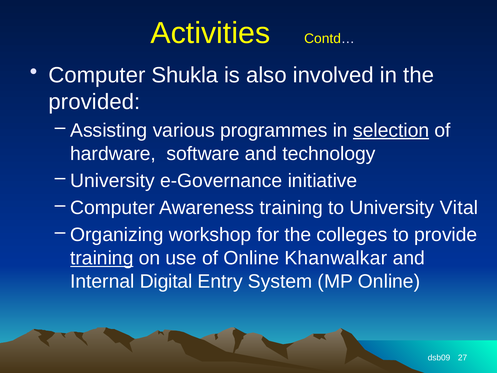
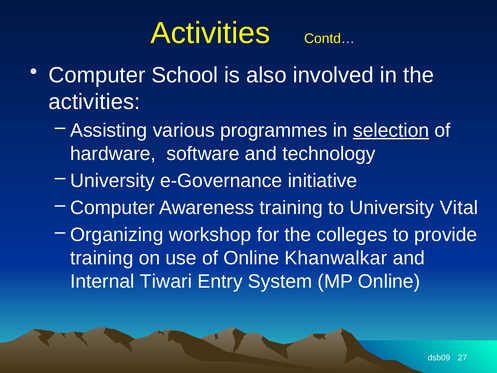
Shukla: Shukla -> School
provided at (94, 102): provided -> activities
training at (102, 258) underline: present -> none
Digital: Digital -> Tiwari
